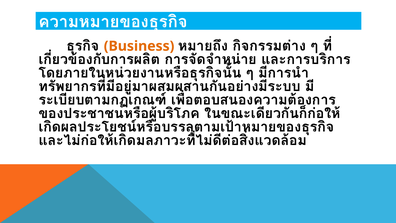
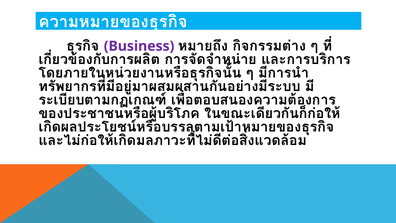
Business colour: orange -> purple
